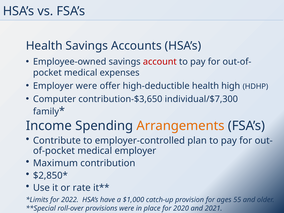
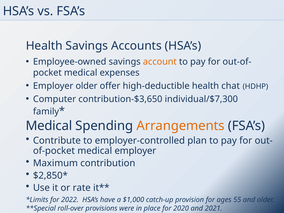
account colour: red -> orange
Employer were: were -> older
high: high -> chat
Income at (49, 126): Income -> Medical
